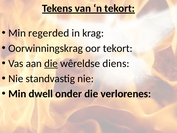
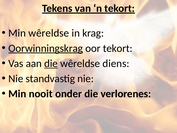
Min regerded: regerded -> wêreldse
Oorwinningskrag underline: none -> present
dwell: dwell -> nooit
